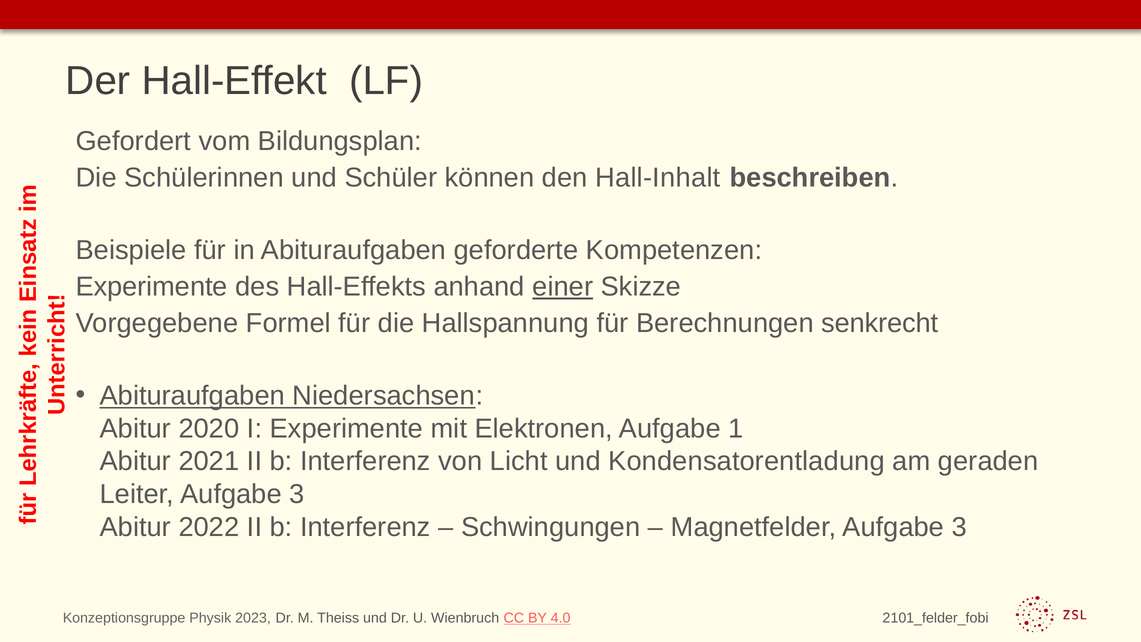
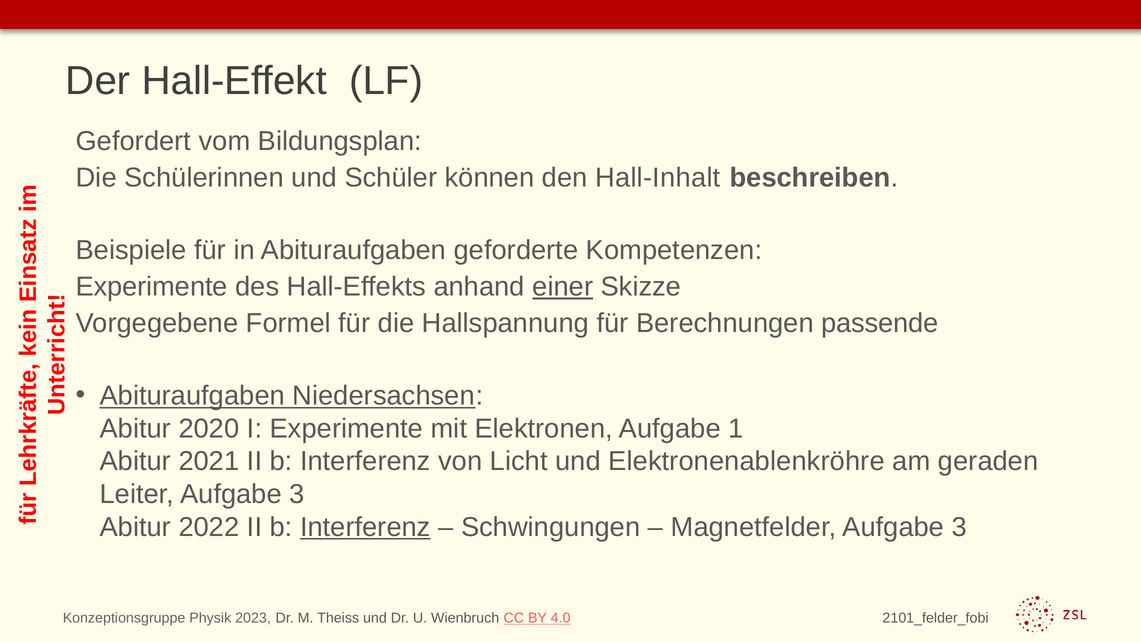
senkrecht: senkrecht -> passende
Kondensatorentladung: Kondensatorentladung -> Elektronenablenkröhre
Interferenz at (365, 527) underline: none -> present
